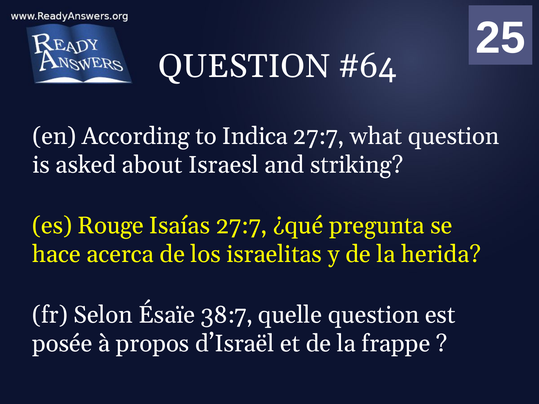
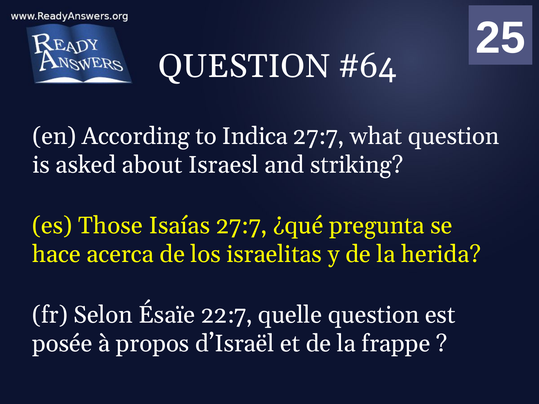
Rouge: Rouge -> Those
38:7: 38:7 -> 22:7
